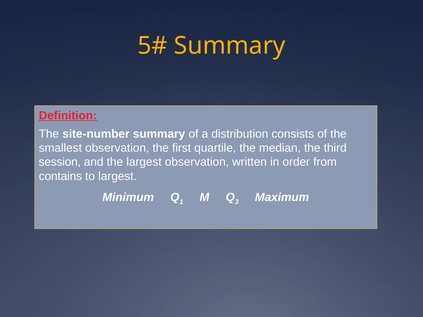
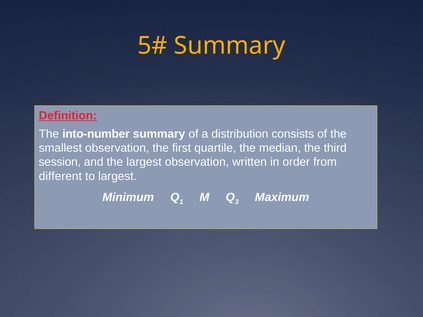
site-number: site-number -> into-number
contains: contains -> different
